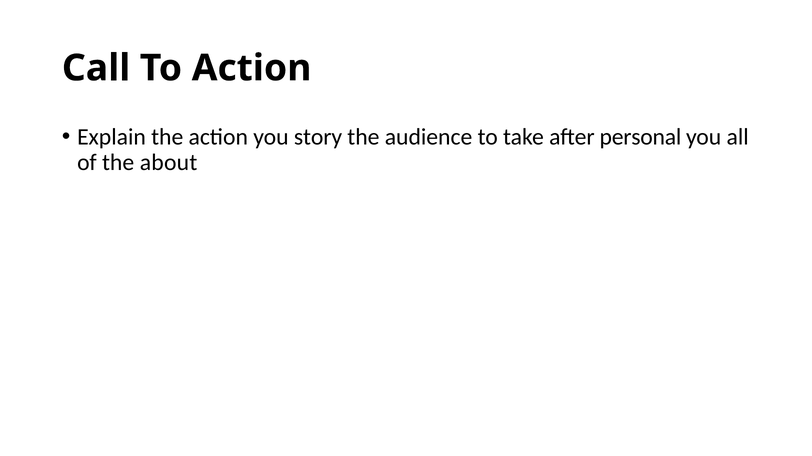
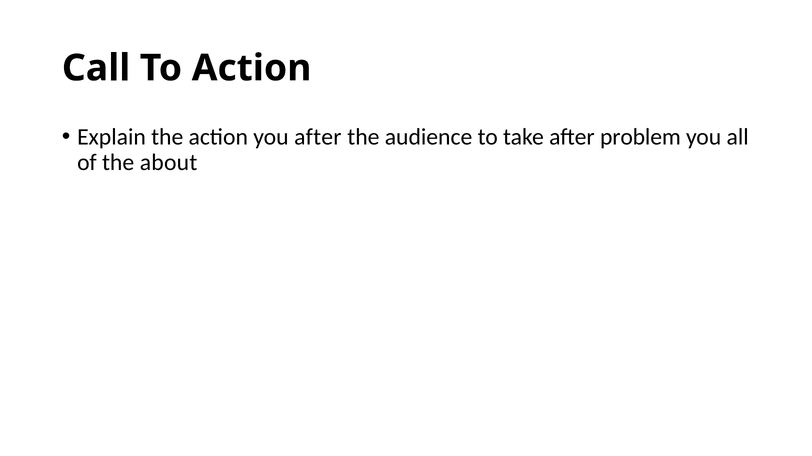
you story: story -> after
personal: personal -> problem
